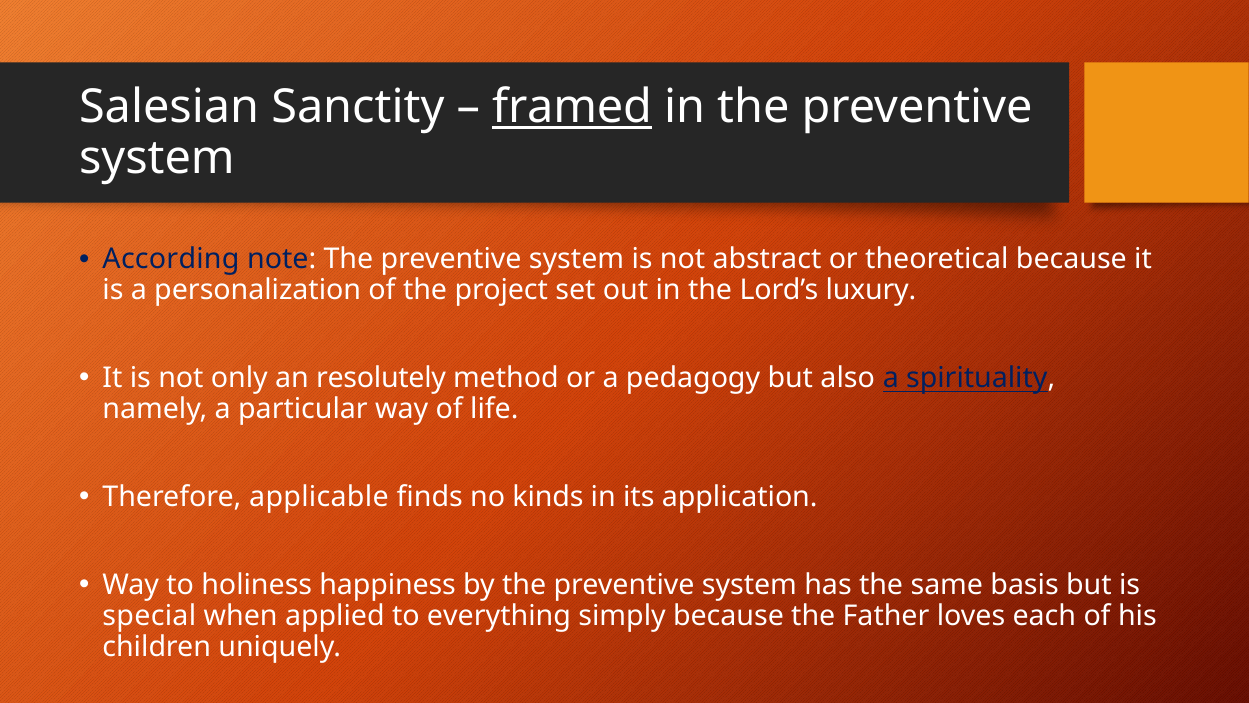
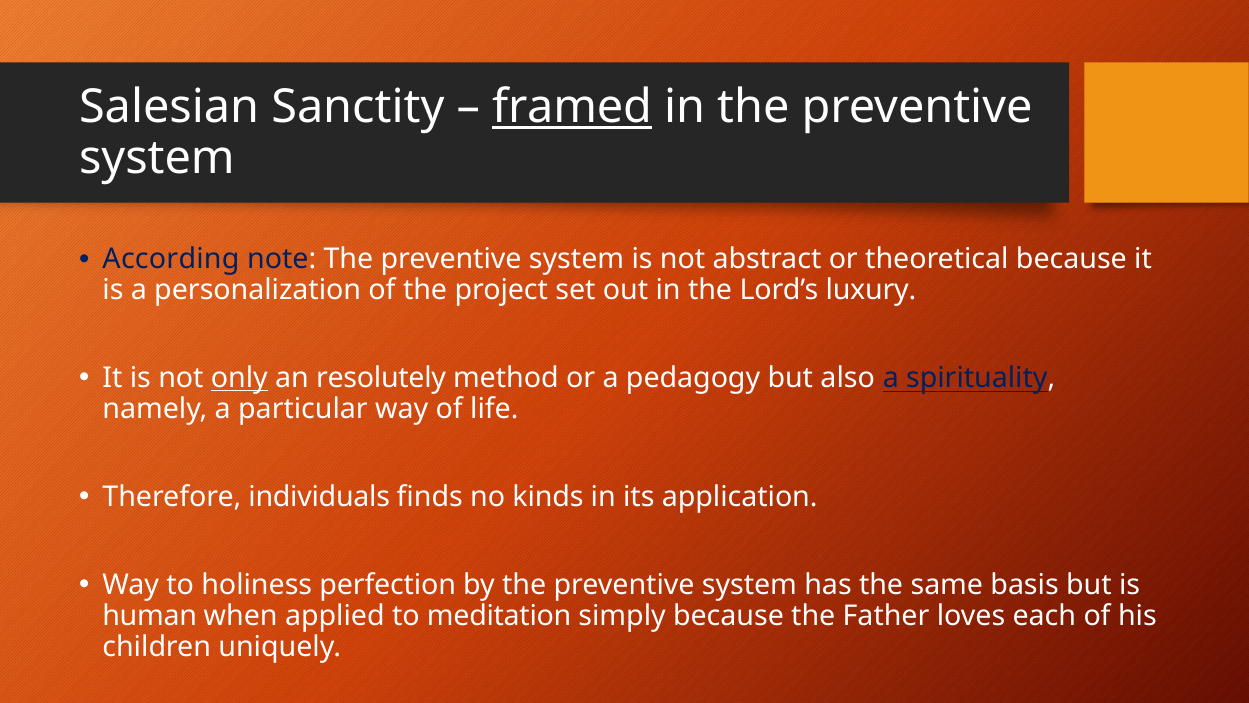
only underline: none -> present
applicable: applicable -> individuals
happiness: happiness -> perfection
special: special -> human
everything: everything -> meditation
